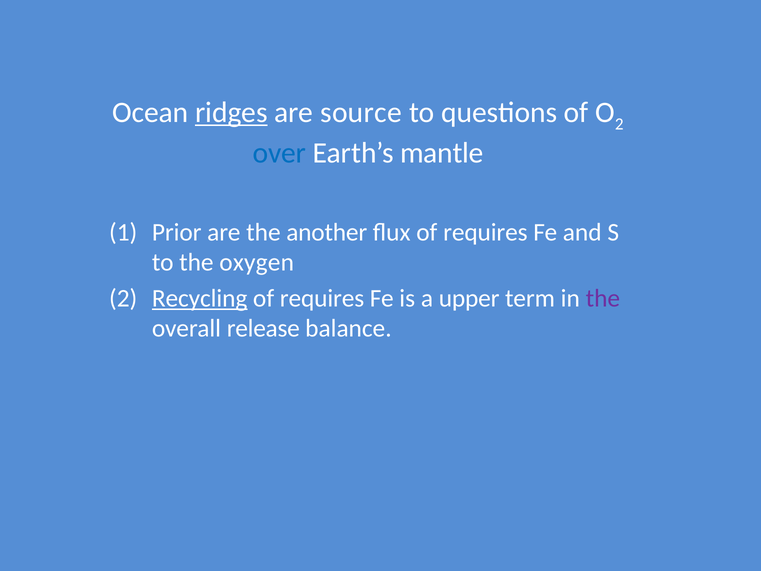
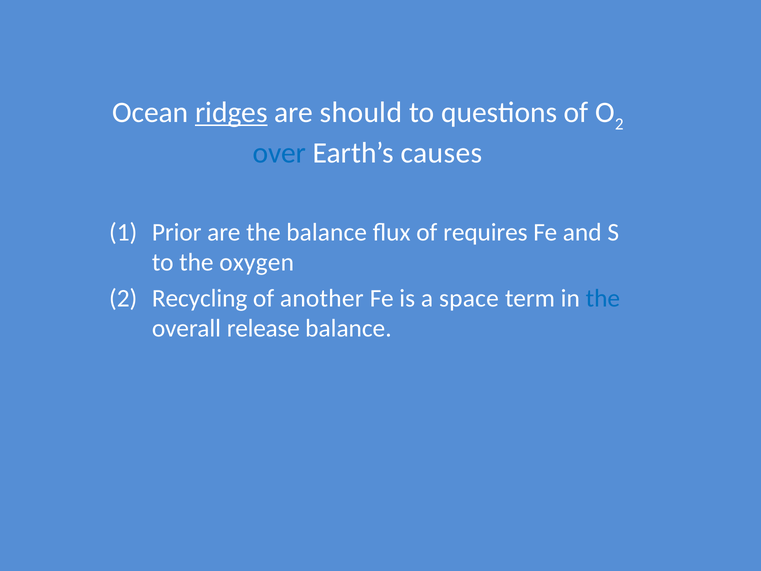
source: source -> should
mantle: mantle -> causes
the another: another -> balance
Recycling underline: present -> none
requires at (322, 298): requires -> another
upper: upper -> space
the at (603, 298) colour: purple -> blue
